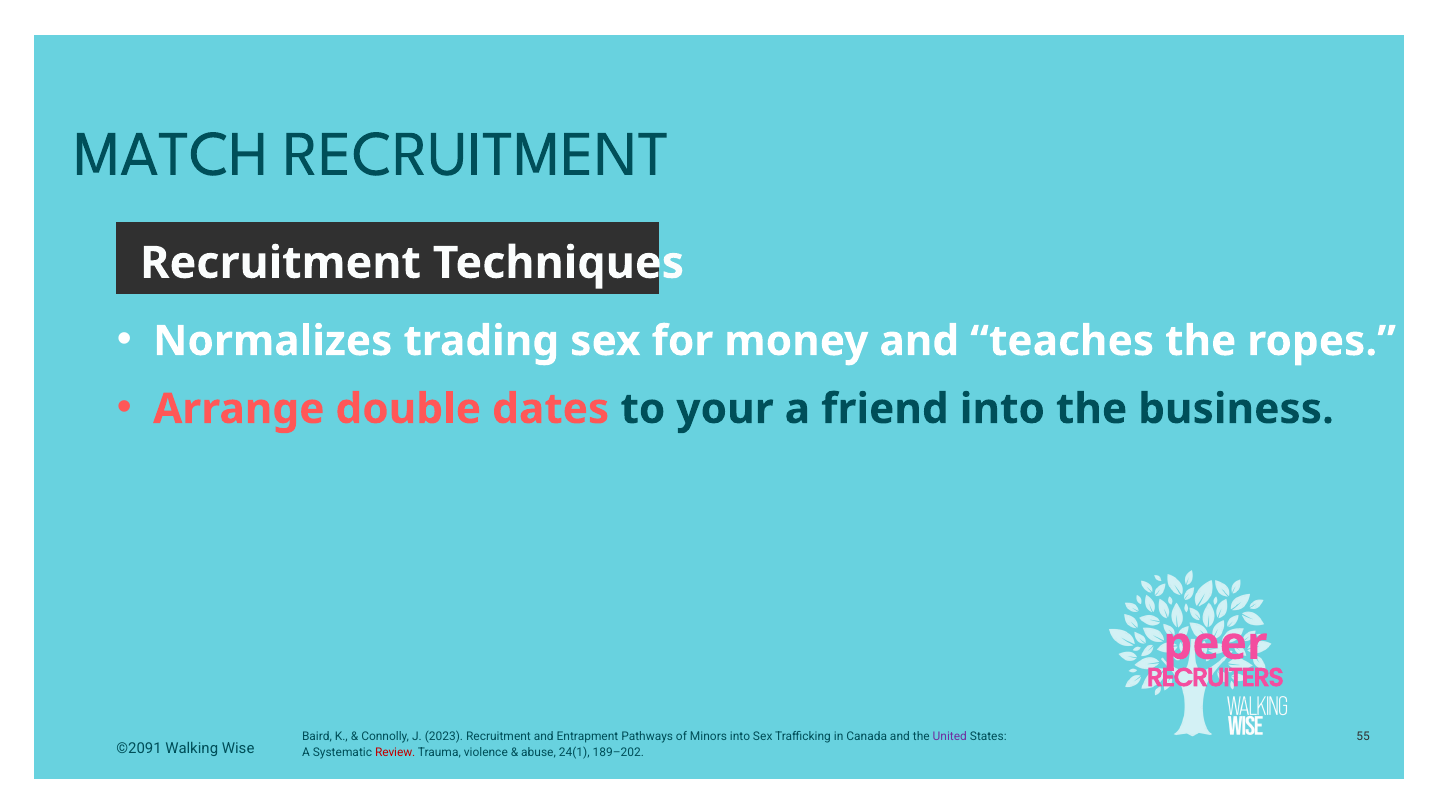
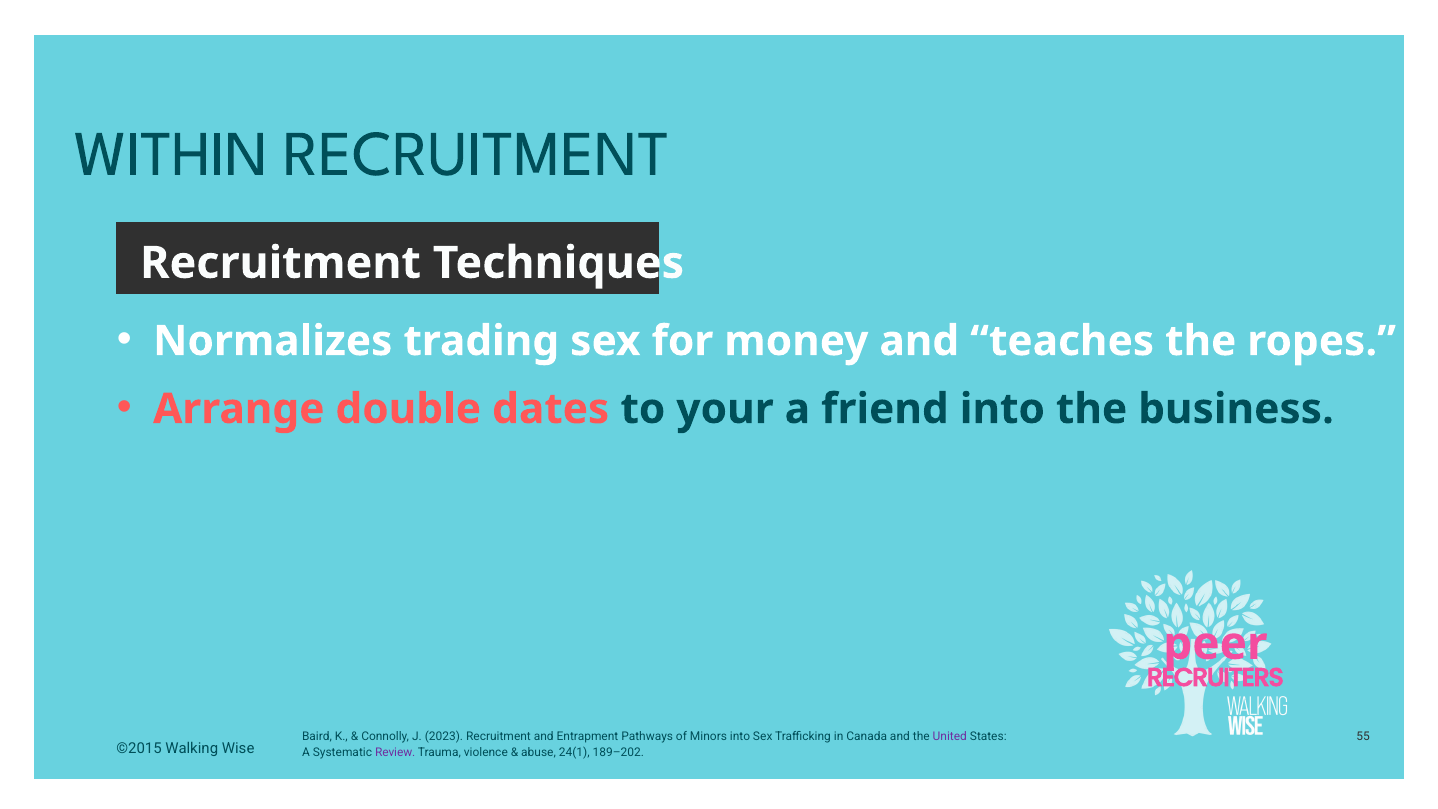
MATCH: MATCH -> WITHIN
©2091: ©2091 -> ©2015
Review colour: red -> purple
